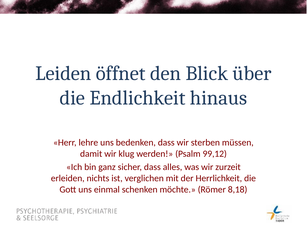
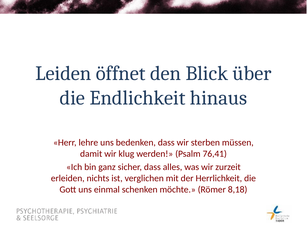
99,12: 99,12 -> 76,41
